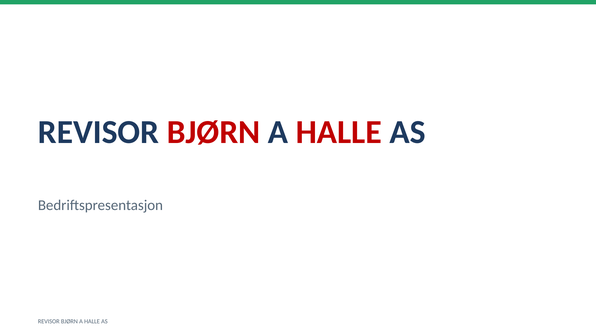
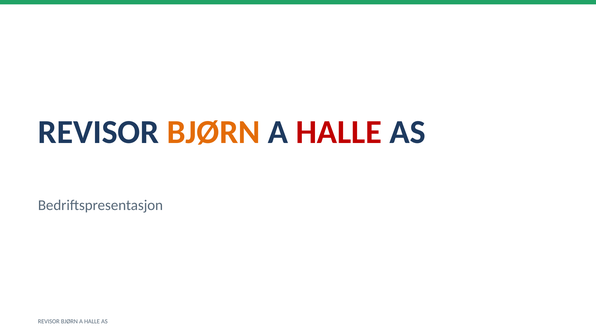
BJØRN at (214, 132) colour: red -> orange
